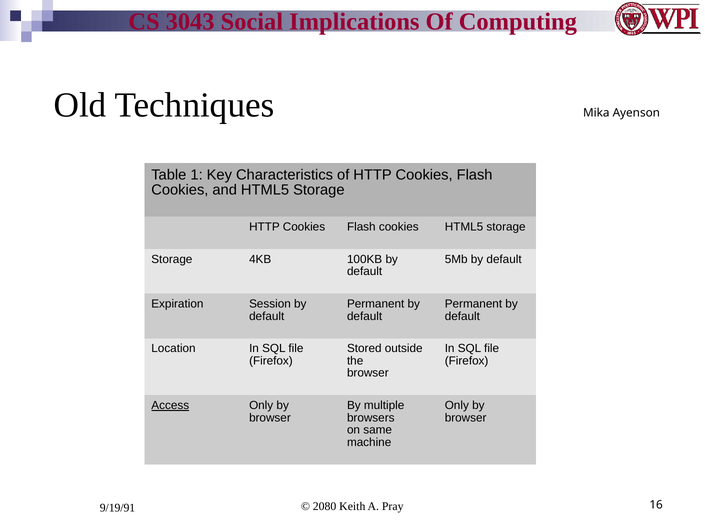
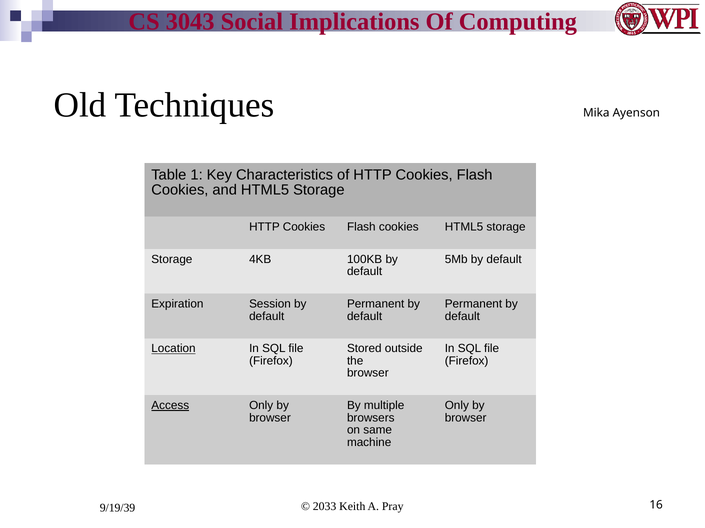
Location underline: none -> present
2080: 2080 -> 2033
9/19/91: 9/19/91 -> 9/19/39
